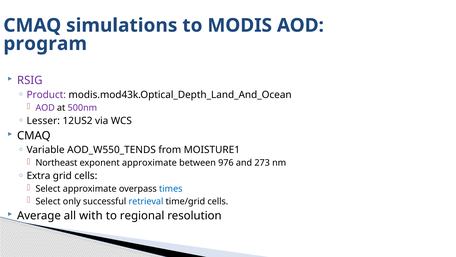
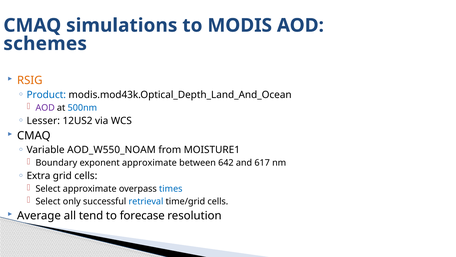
program: program -> schemes
RSIG colour: purple -> orange
Product colour: purple -> blue
500nm colour: purple -> blue
AOD_W550_TENDS: AOD_W550_TENDS -> AOD_W550_NOAM
Northeast: Northeast -> Boundary
976: 976 -> 642
273: 273 -> 617
with: with -> tend
regional: regional -> forecase
